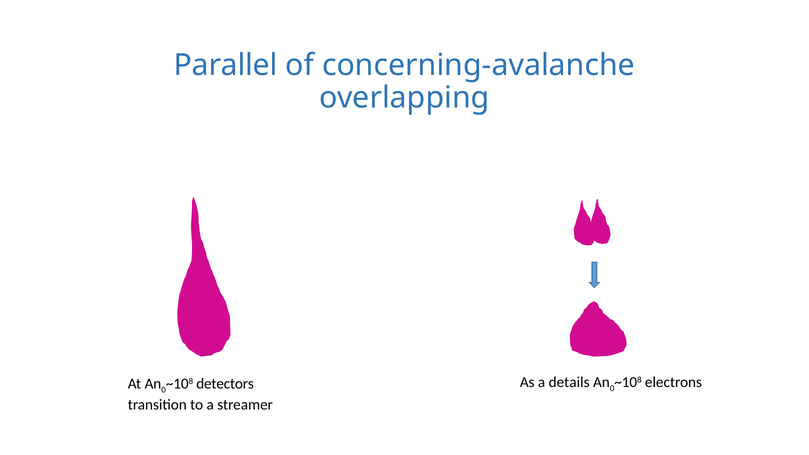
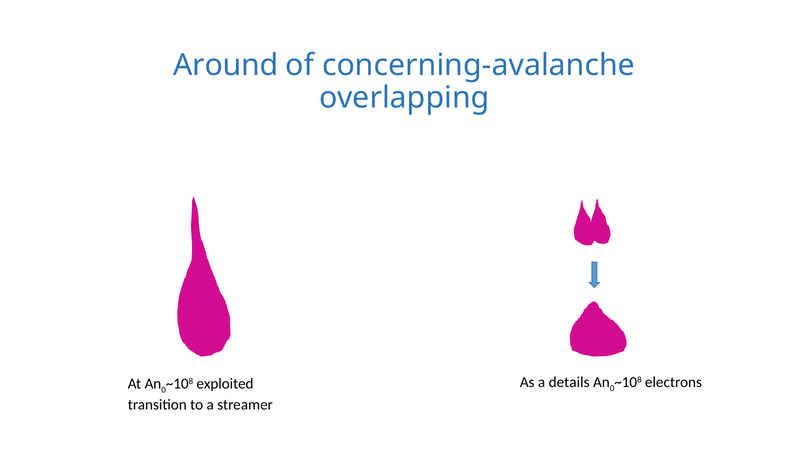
Parallel: Parallel -> Around
detectors: detectors -> exploited
